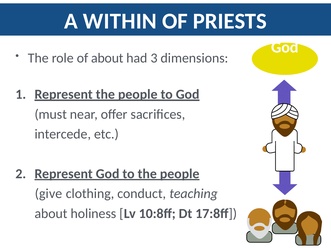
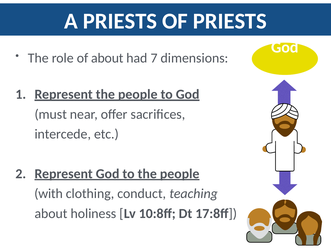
A WITHIN: WITHIN -> PRIESTS
3: 3 -> 7
give: give -> with
